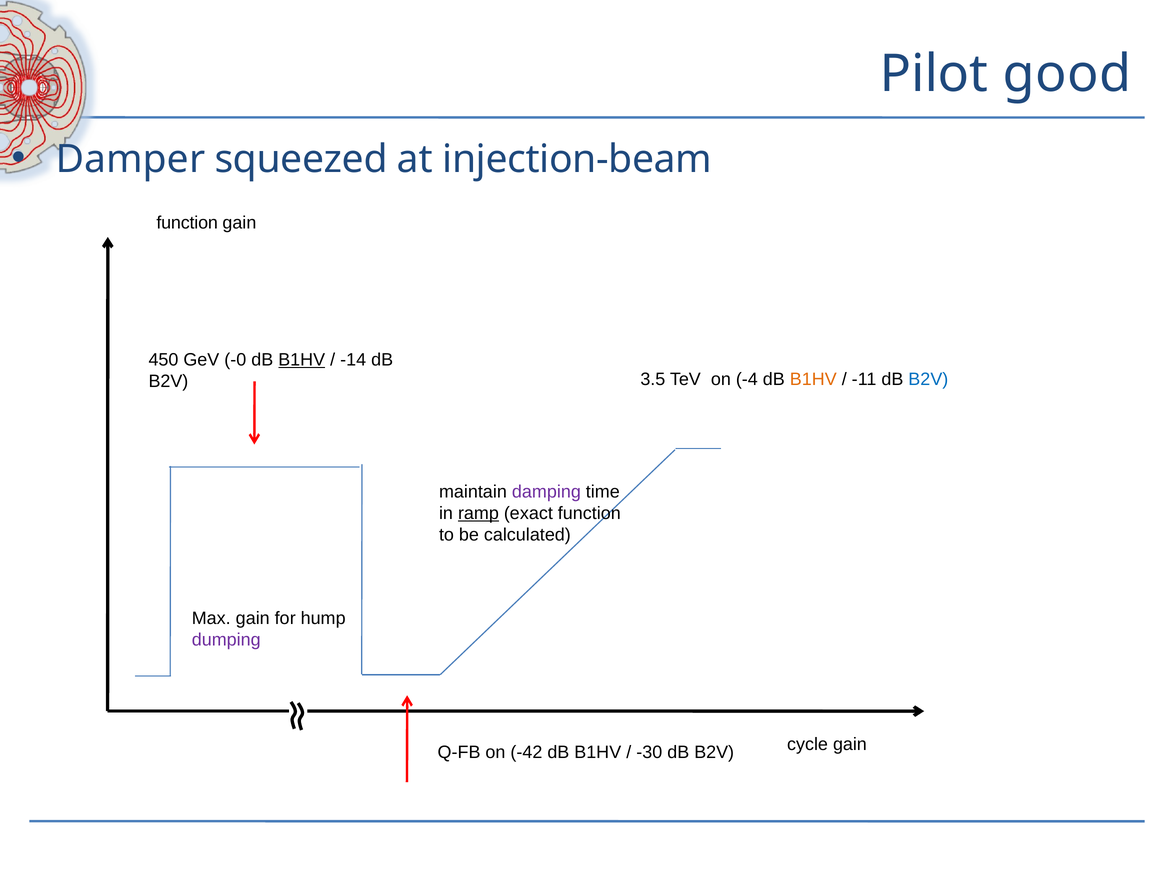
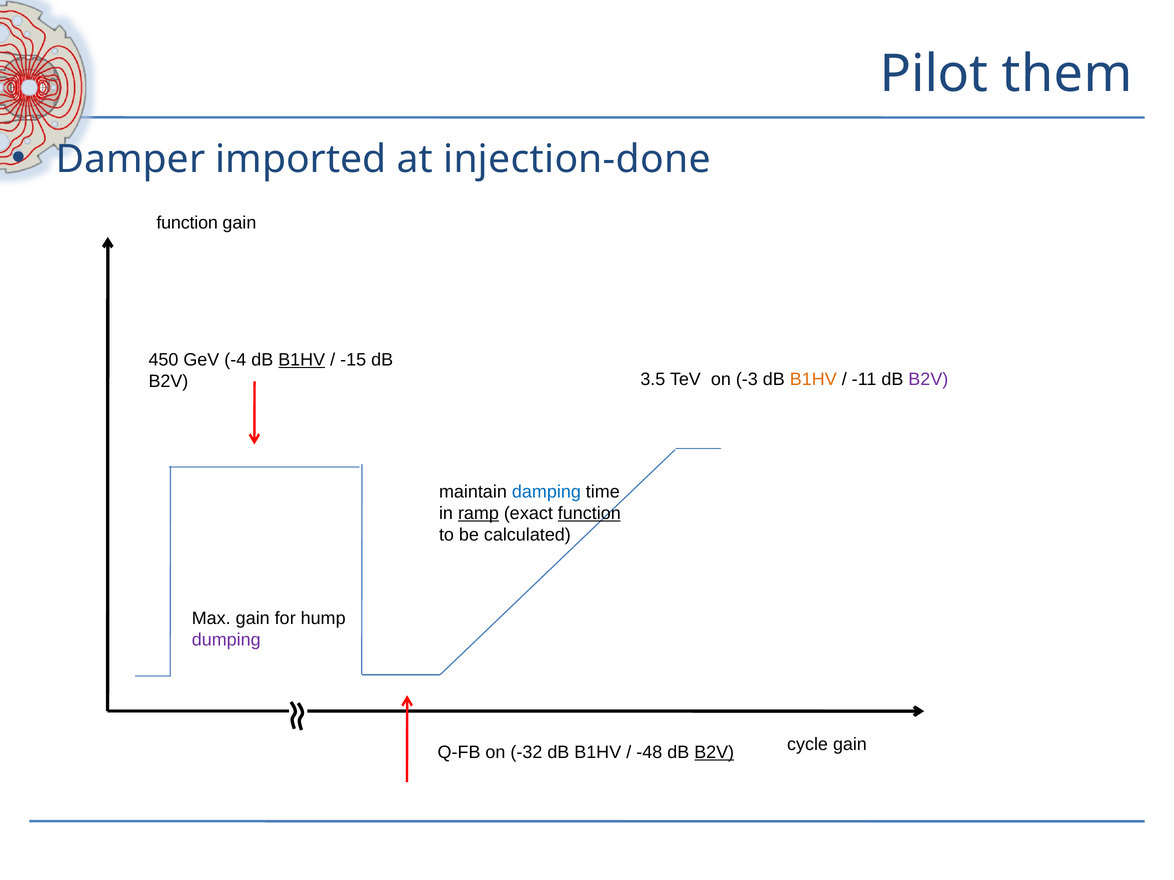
good: good -> them
squeezed: squeezed -> imported
injection-beam: injection-beam -> injection-done
-0: -0 -> -4
-14: -14 -> -15
-4: -4 -> -3
B2V at (928, 380) colour: blue -> purple
damping colour: purple -> blue
function at (589, 514) underline: none -> present
-42: -42 -> -32
-30: -30 -> -48
B2V at (714, 753) underline: none -> present
